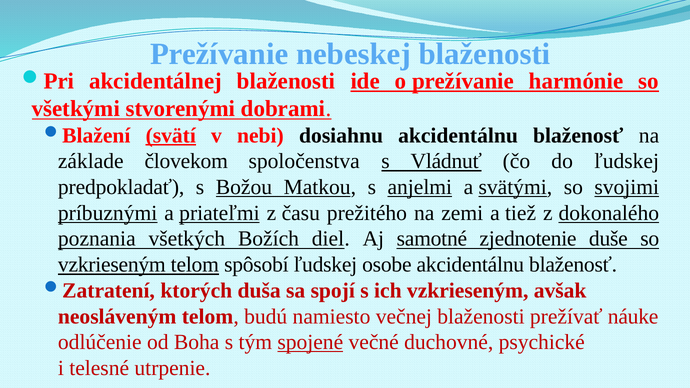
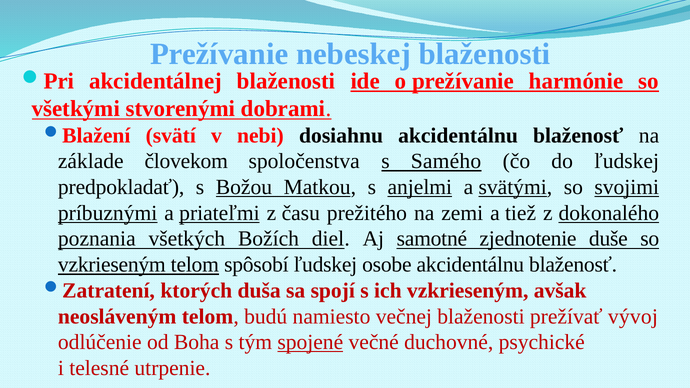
svätí underline: present -> none
Vládnuť: Vládnuť -> Samého
náuke: náuke -> vývoj
